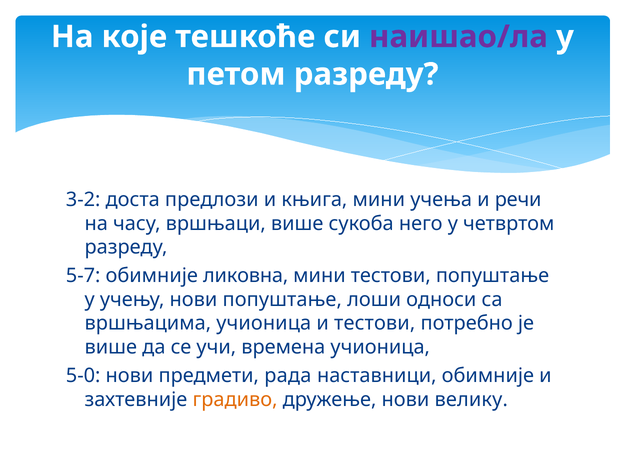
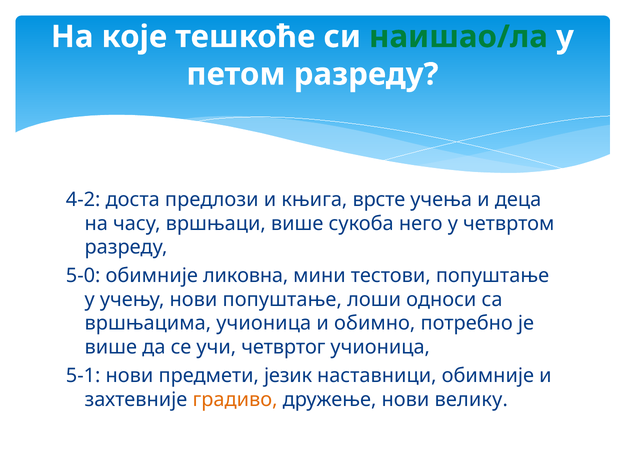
наишао/ла colour: purple -> green
3-2: 3-2 -> 4-2
књига мини: мини -> врсте
речи: речи -> деца
5-7: 5-7 -> 5-0
и тестови: тестови -> обимно
времена: времена -> четвртог
5-0: 5-0 -> 5-1
рада: рада -> језик
